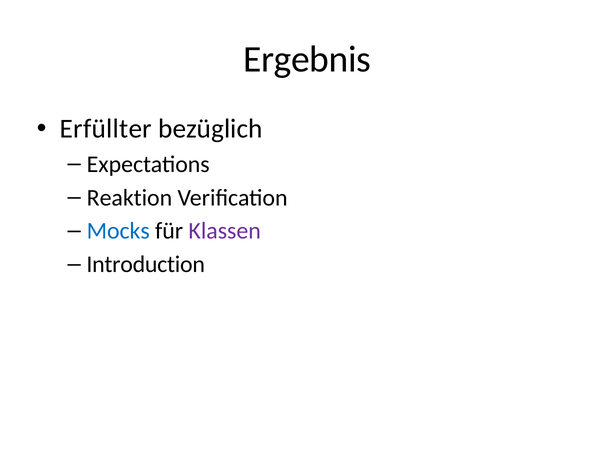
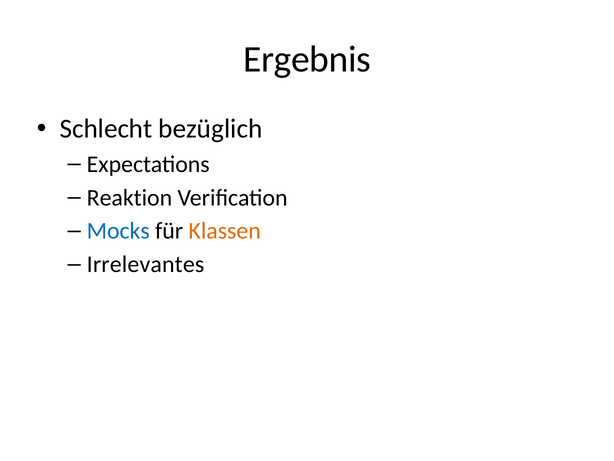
Erfüllter: Erfüllter -> Schlecht
Klassen colour: purple -> orange
Introduction: Introduction -> Irrelevantes
